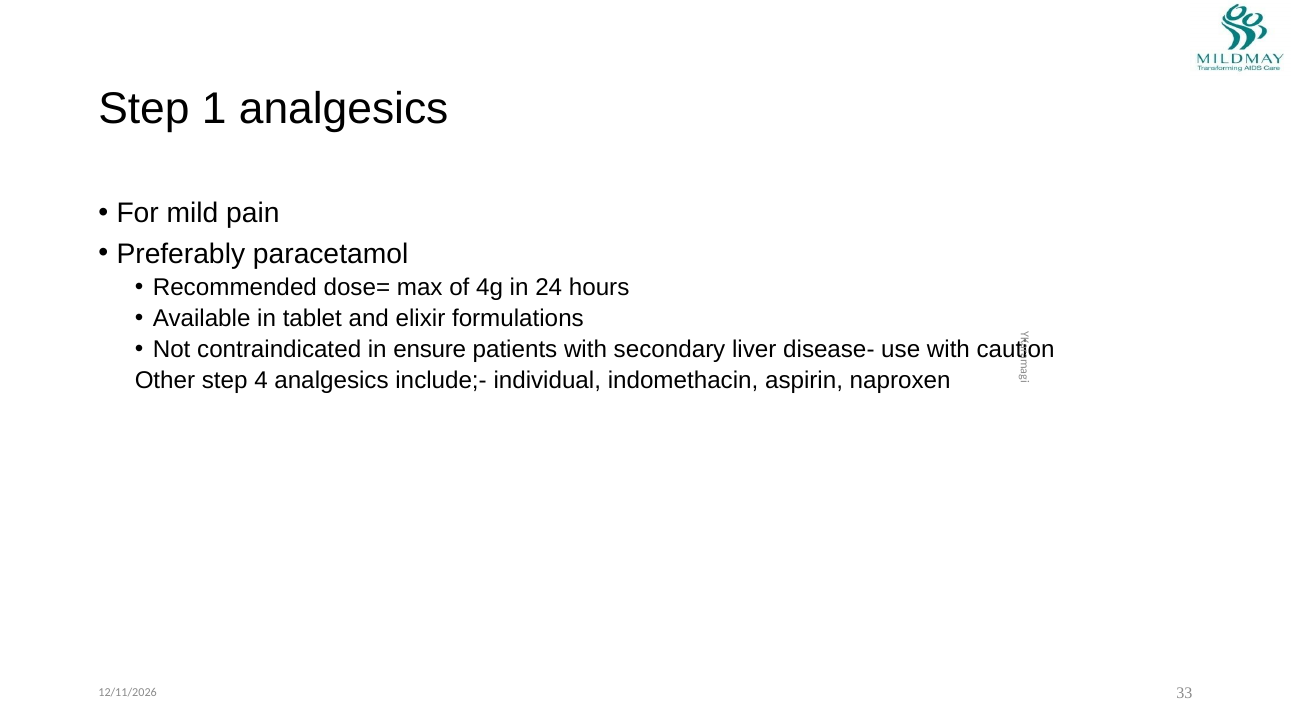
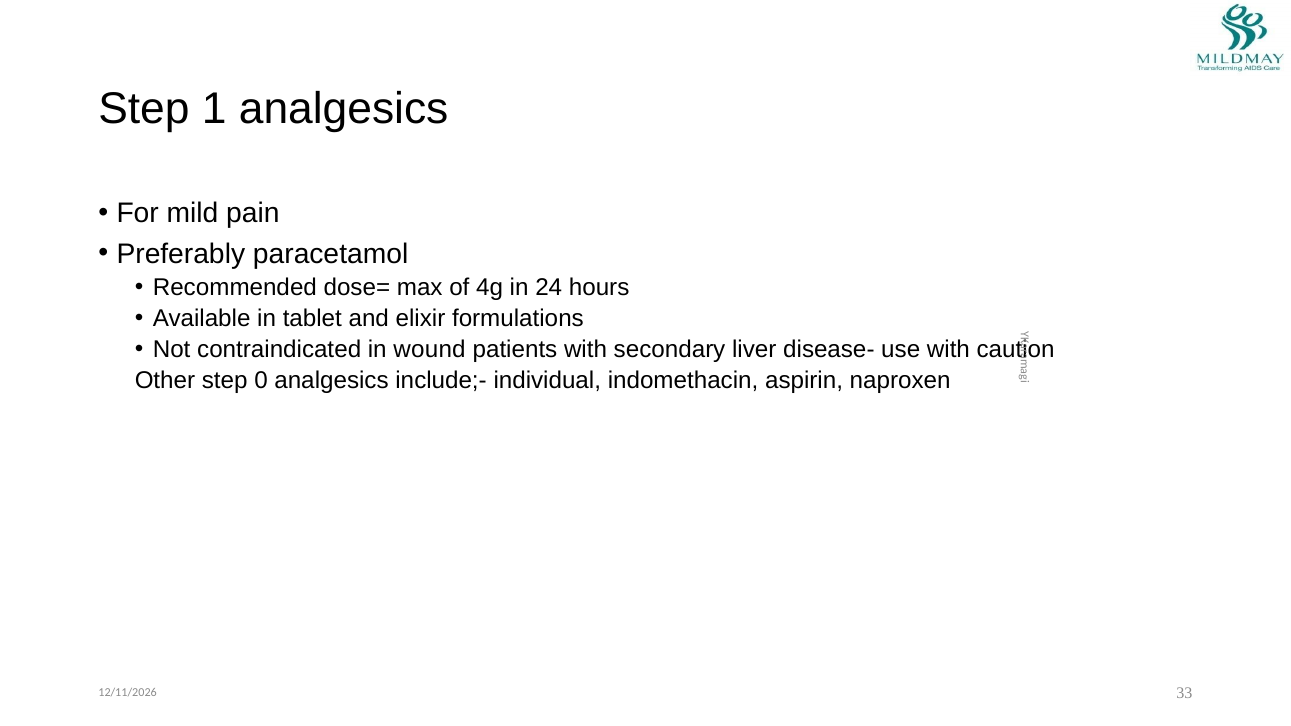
ensure: ensure -> wound
4: 4 -> 0
